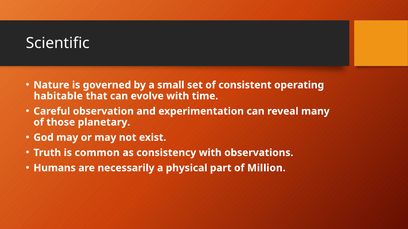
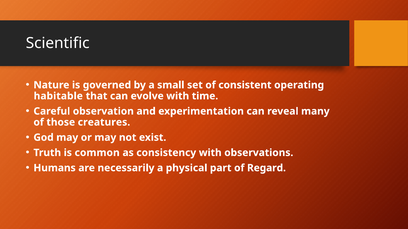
planetary: planetary -> creatures
Million: Million -> Regard
